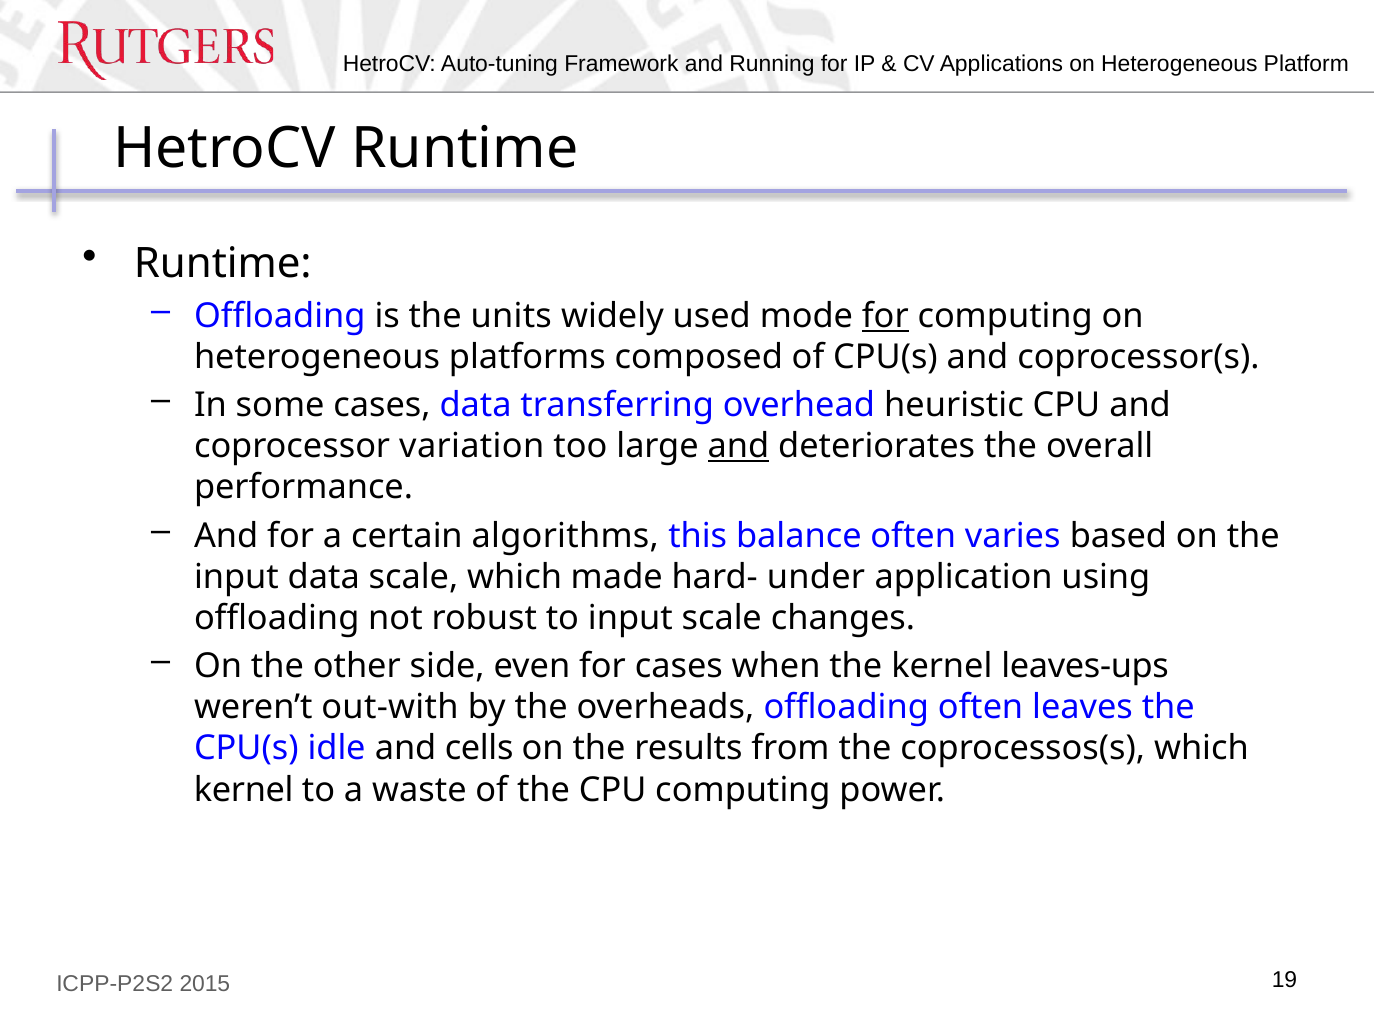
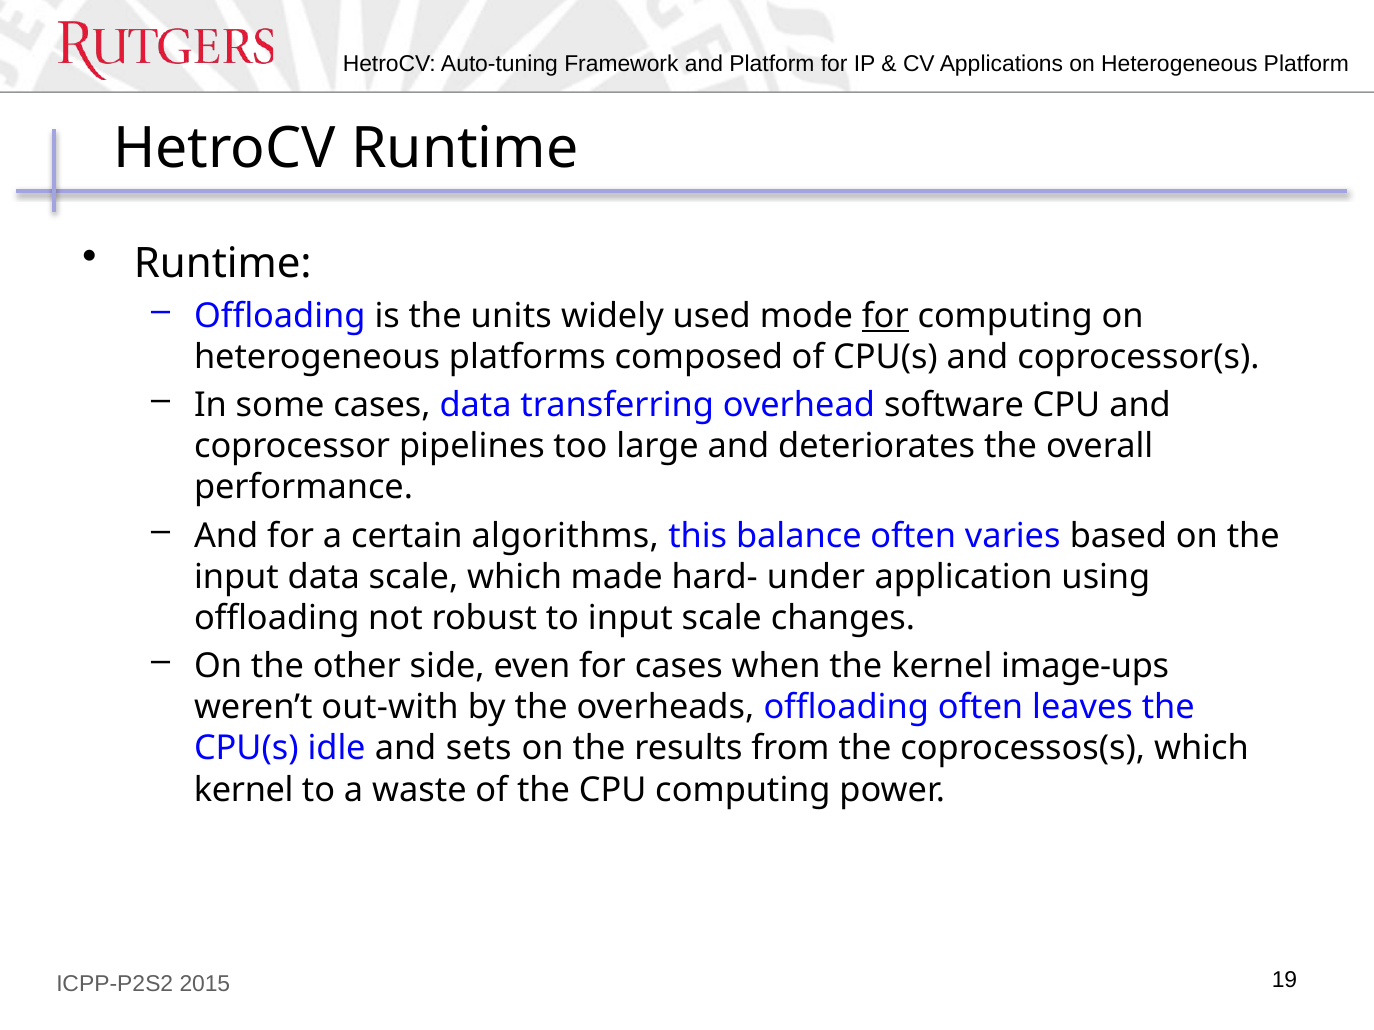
and Running: Running -> Platform
heuristic: heuristic -> software
variation: variation -> pipelines
and at (738, 447) underline: present -> none
leaves-ups: leaves-ups -> image-ups
cells: cells -> sets
